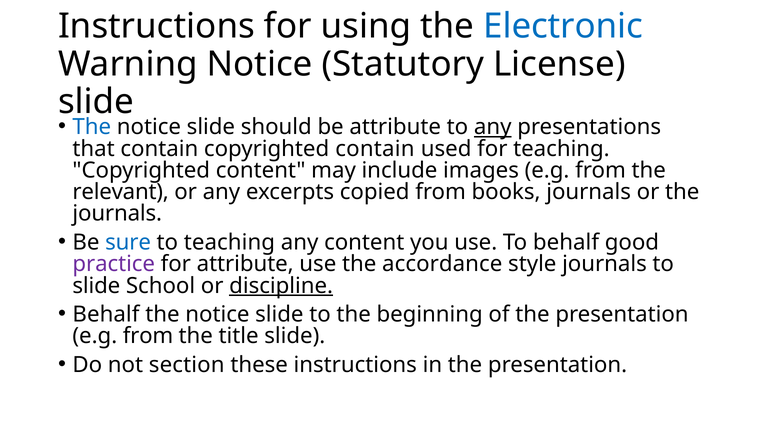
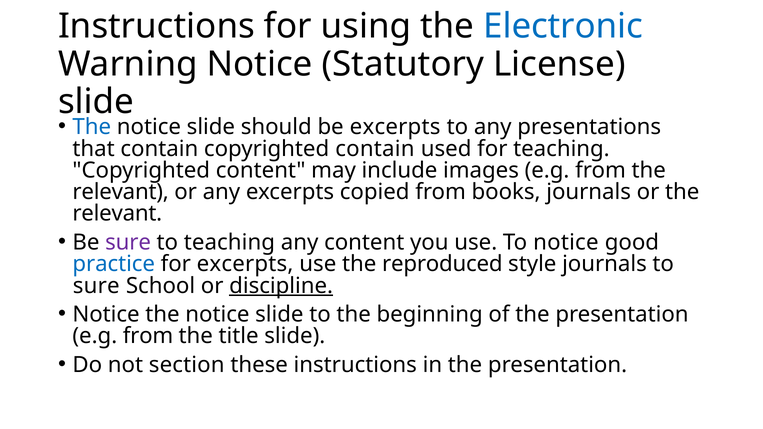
be attribute: attribute -> excerpts
any at (493, 127) underline: present -> none
journals at (117, 214): journals -> relevant
sure at (128, 242) colour: blue -> purple
To behalf: behalf -> notice
practice colour: purple -> blue
for attribute: attribute -> excerpts
accordance: accordance -> reproduced
slide at (96, 286): slide -> sure
Behalf at (106, 315): Behalf -> Notice
